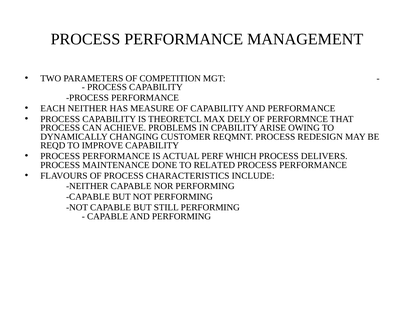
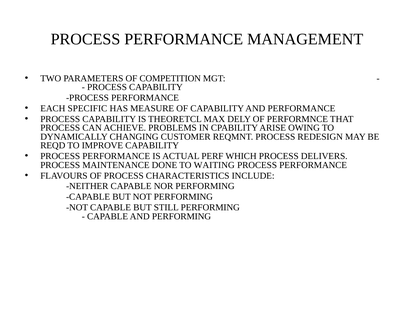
EACH NEITHER: NEITHER -> SPECIFIC
RELATED: RELATED -> WAITING
